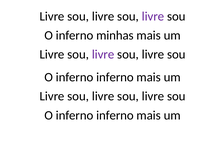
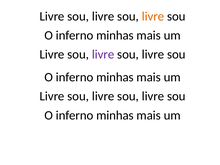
livre at (153, 16) colour: purple -> orange
inferno at (115, 77): inferno -> minhas
inferno at (115, 115): inferno -> minhas
